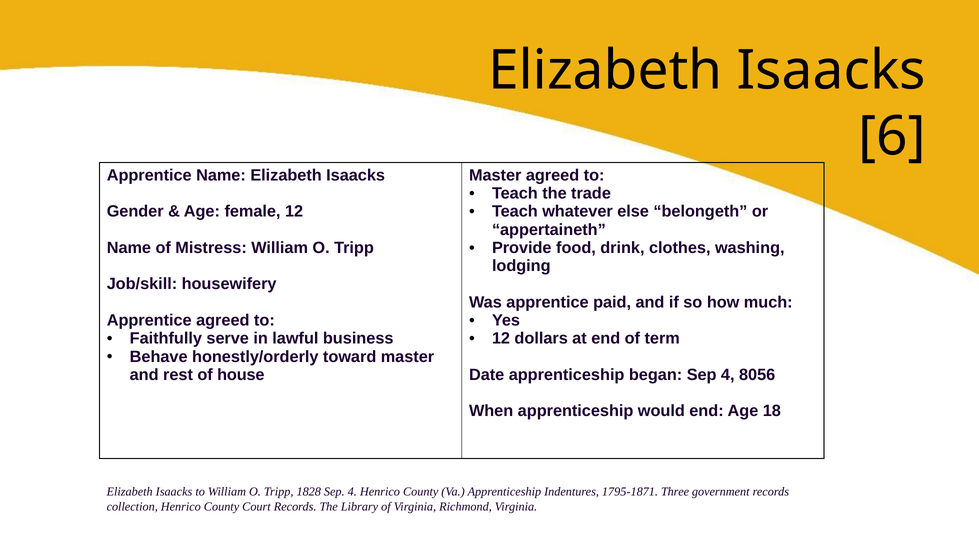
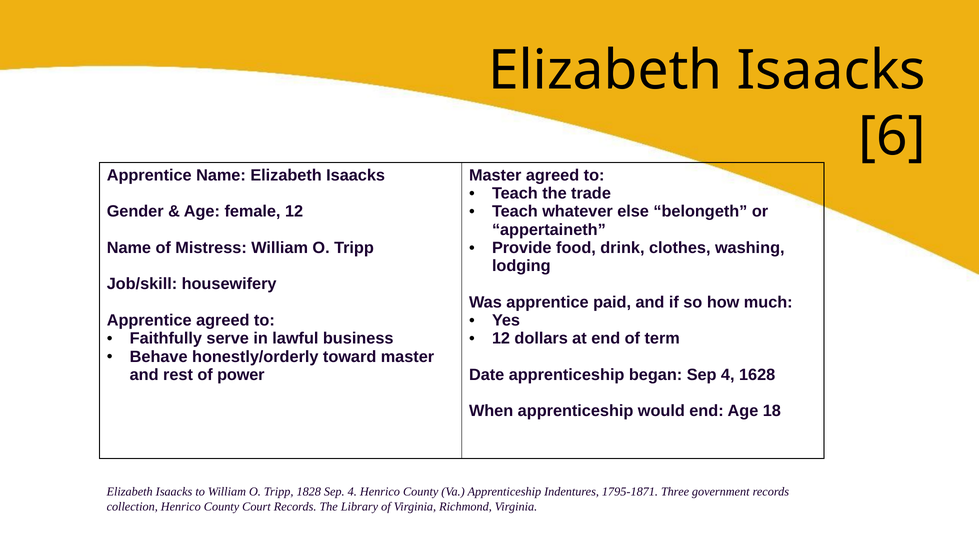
house: house -> power
8056: 8056 -> 1628
